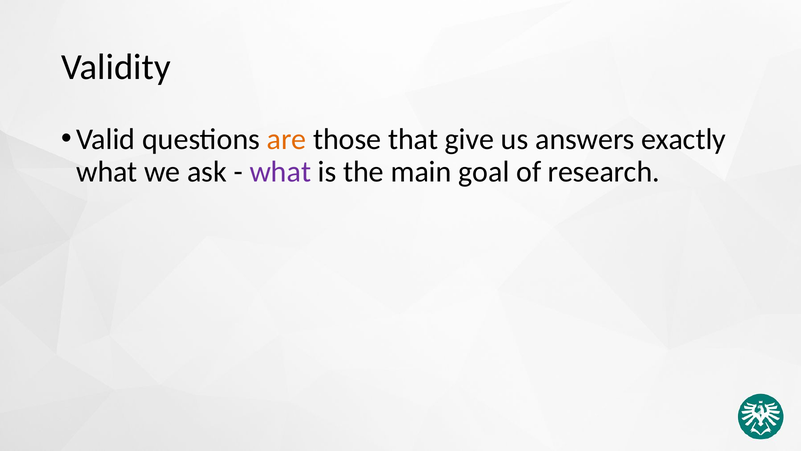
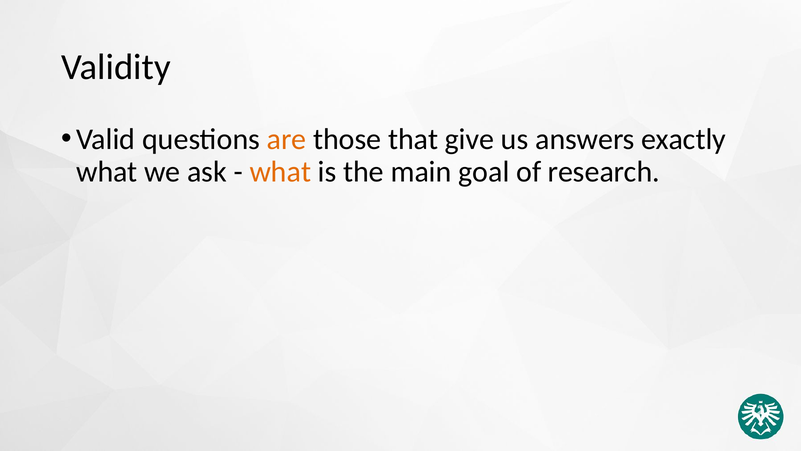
what at (280, 171) colour: purple -> orange
